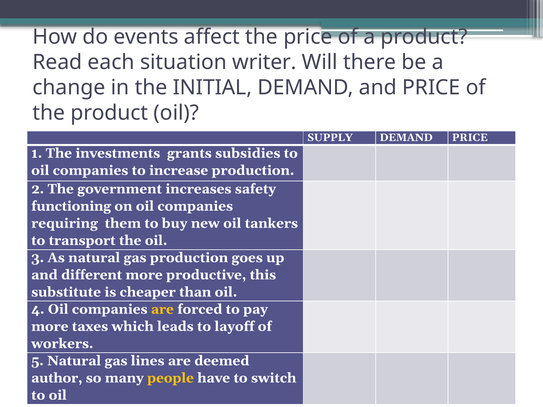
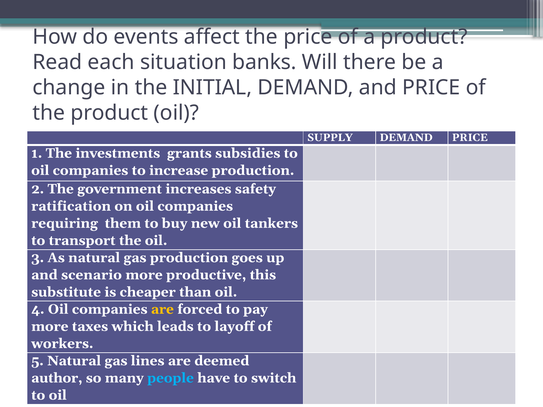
writer: writer -> banks
functioning: functioning -> ratification
different: different -> scenario
people colour: yellow -> light blue
